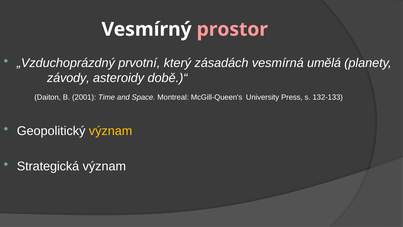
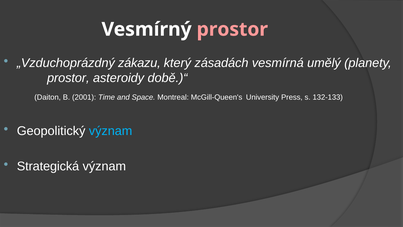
prvotní: prvotní -> zákazu
umělá: umělá -> umělý
závody at (68, 78): závody -> prostor
význam at (111, 131) colour: yellow -> light blue
